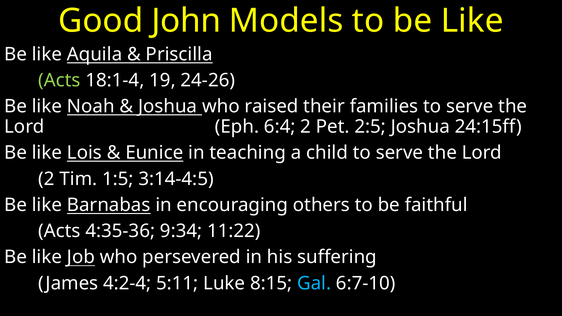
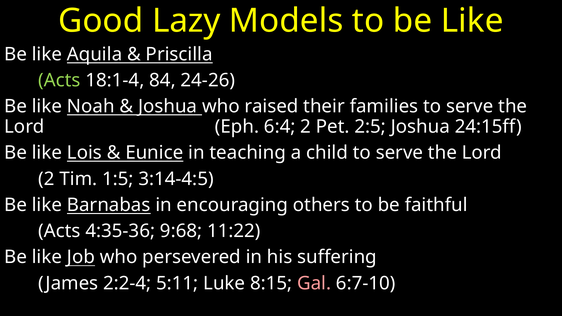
John: John -> Lazy
19: 19 -> 84
9:34: 9:34 -> 9:68
4:2-4: 4:2-4 -> 2:2-4
Gal colour: light blue -> pink
